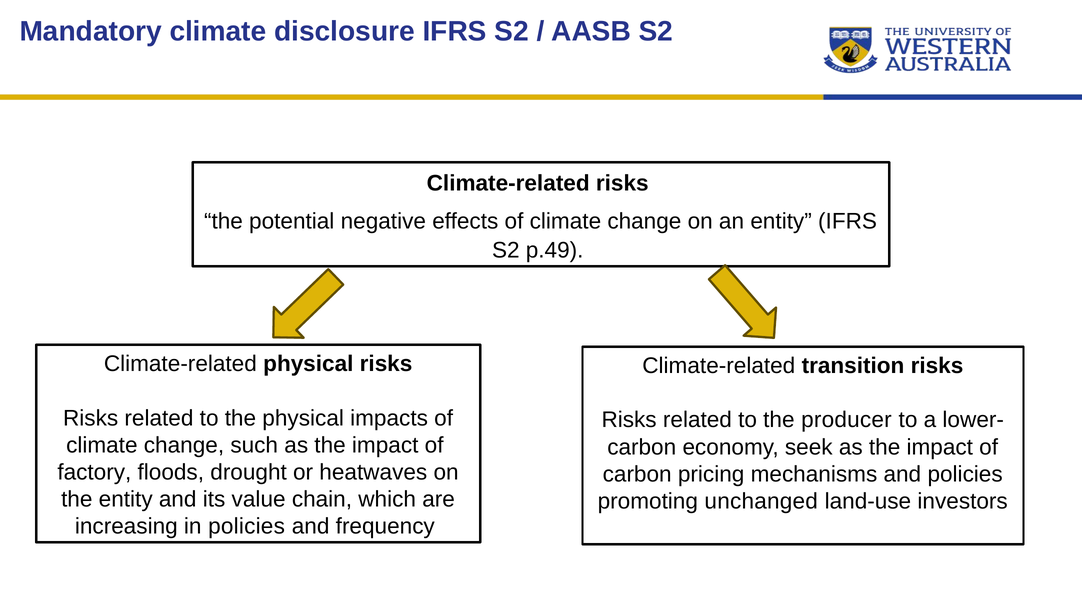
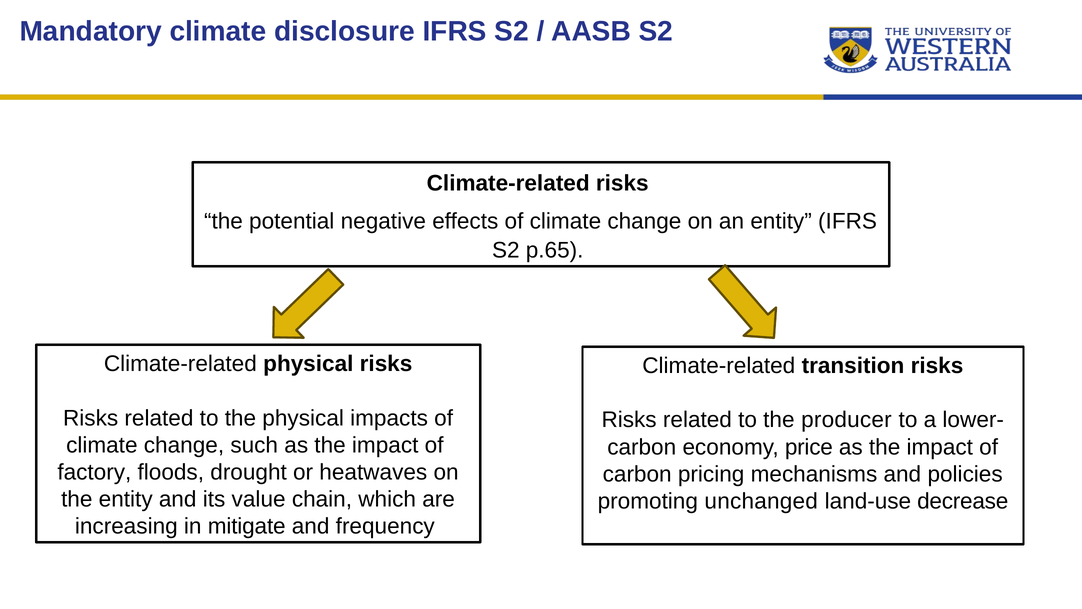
p.49: p.49 -> p.65
seek: seek -> price
investors: investors -> decrease
in policies: policies -> mitigate
